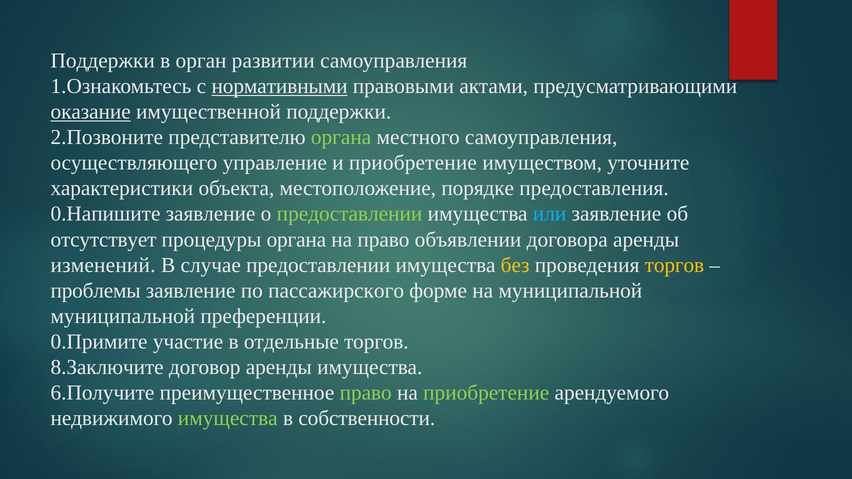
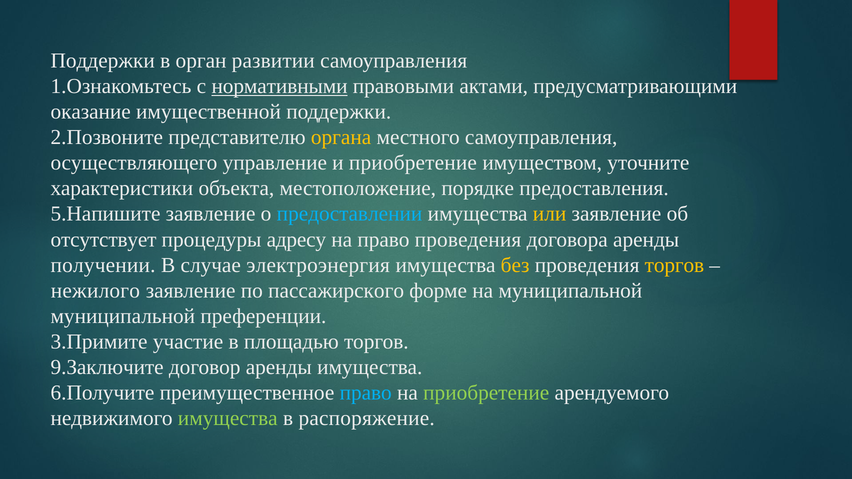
оказание underline: present -> none
органа at (341, 137) colour: light green -> yellow
0.Напишите: 0.Напишите -> 5.Напишите
предоставлении at (350, 214) colour: light green -> light blue
или colour: light blue -> yellow
процедуры органа: органа -> адресу
право объявлении: объявлении -> проведения
изменений: изменений -> получении
случае предоставлении: предоставлении -> электроэнергия
проблемы: проблемы -> нежилого
0.Примите: 0.Примите -> 3.Примите
отдельные: отдельные -> площадью
8.Заключите: 8.Заключите -> 9.Заключите
право at (366, 393) colour: light green -> light blue
собственности: собственности -> распоряжение
